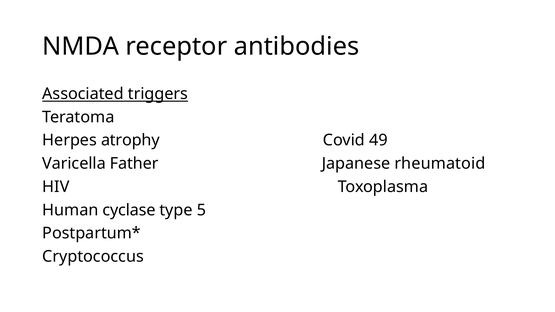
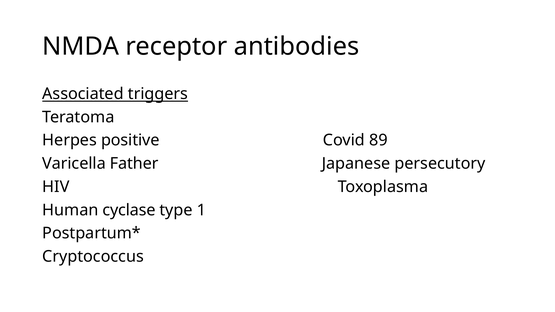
atrophy: atrophy -> positive
49: 49 -> 89
rheumatoid: rheumatoid -> persecutory
5: 5 -> 1
